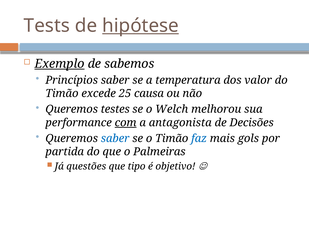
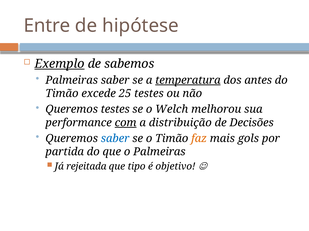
Tests: Tests -> Entre
hipótese underline: present -> none
Princípios at (72, 80): Princípios -> Palmeiras
temperatura underline: none -> present
valor: valor -> antes
25 causa: causa -> testes
antagonista: antagonista -> distribuição
faz colour: blue -> orange
questões: questões -> rejeitada
